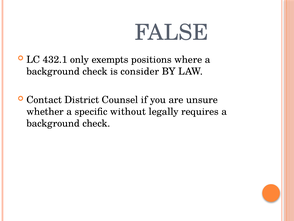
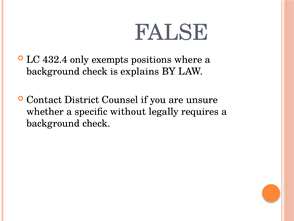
432.1: 432.1 -> 432.4
consider: consider -> explains
